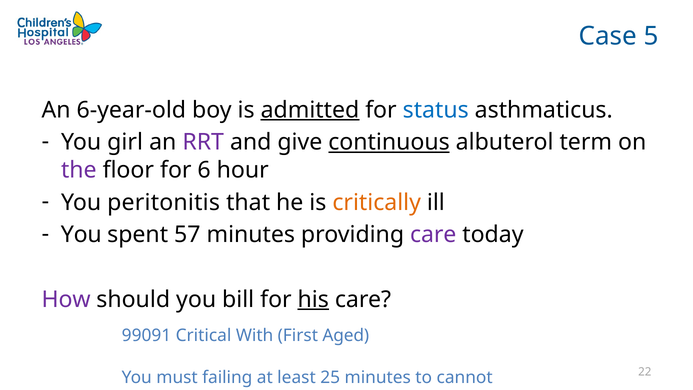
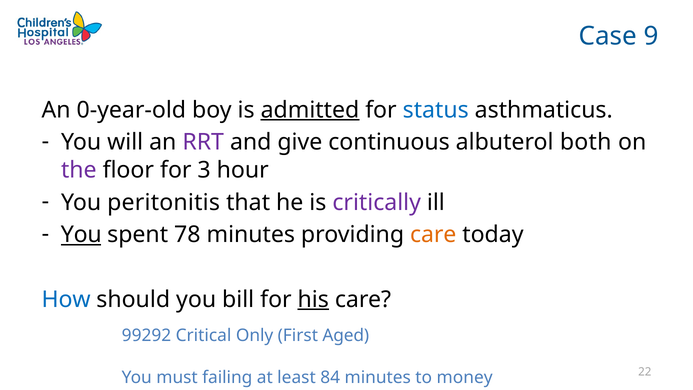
5: 5 -> 9
6-year-old: 6-year-old -> 0-year-old
girl: girl -> will
continuous underline: present -> none
term: term -> both
6: 6 -> 3
critically colour: orange -> purple
You at (81, 235) underline: none -> present
57: 57 -> 78
care at (433, 235) colour: purple -> orange
How colour: purple -> blue
99091: 99091 -> 99292
With: With -> Only
25: 25 -> 84
cannot: cannot -> money
